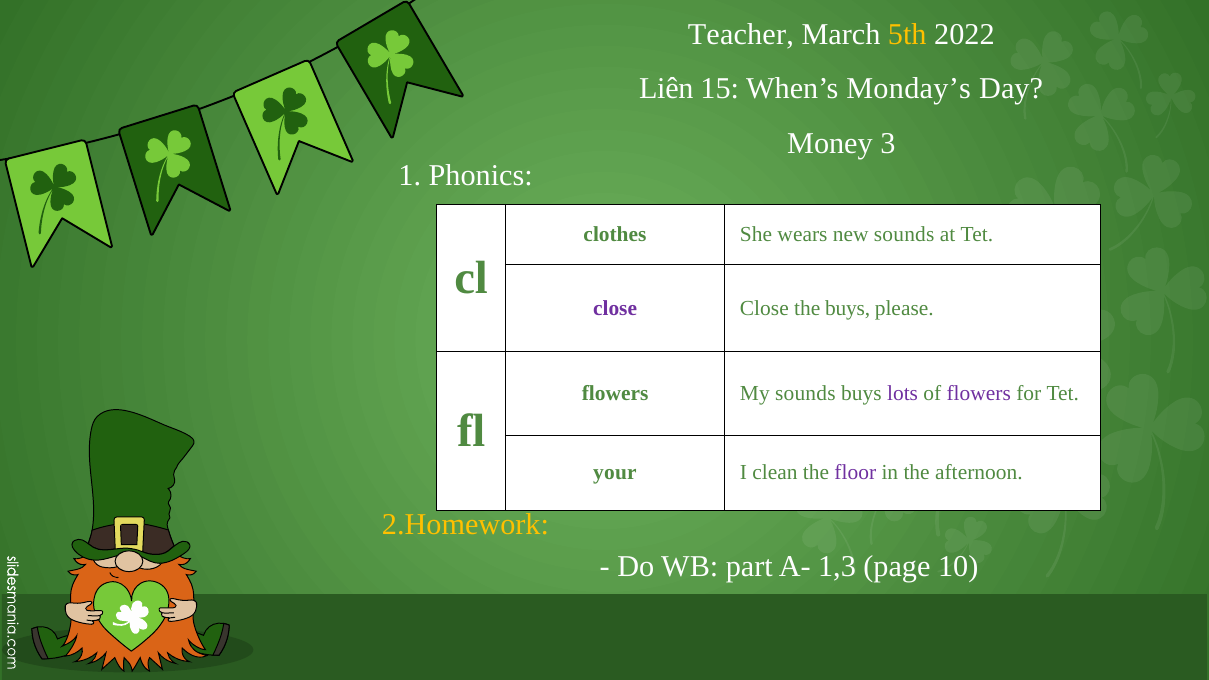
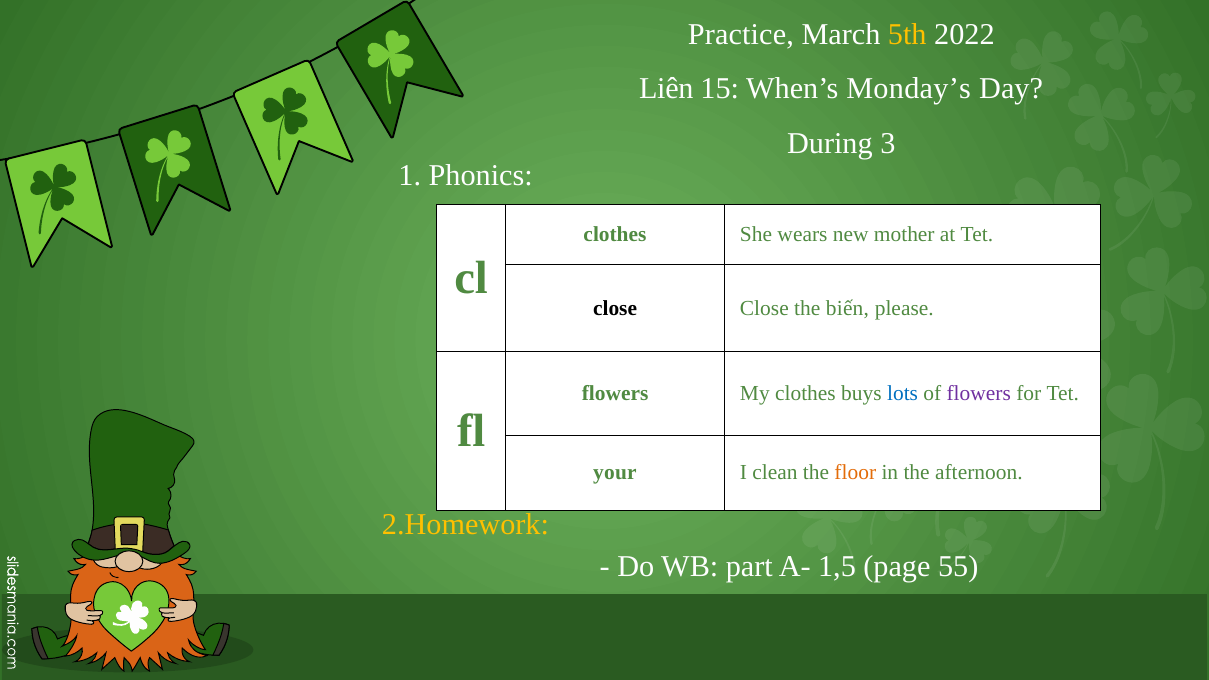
Teacher: Teacher -> Practice
Money: Money -> During
new sounds: sounds -> mother
close at (615, 308) colour: purple -> black
the buys: buys -> biến
My sounds: sounds -> clothes
lots colour: purple -> blue
floor colour: purple -> orange
1,3: 1,3 -> 1,5
10: 10 -> 55
